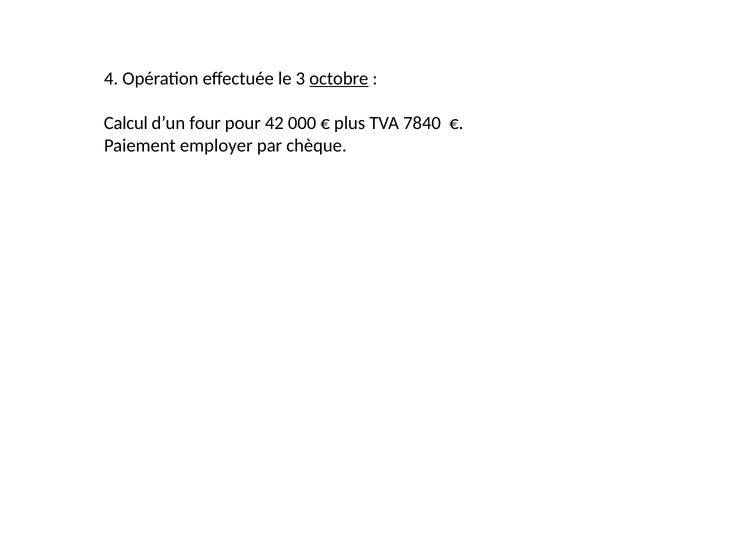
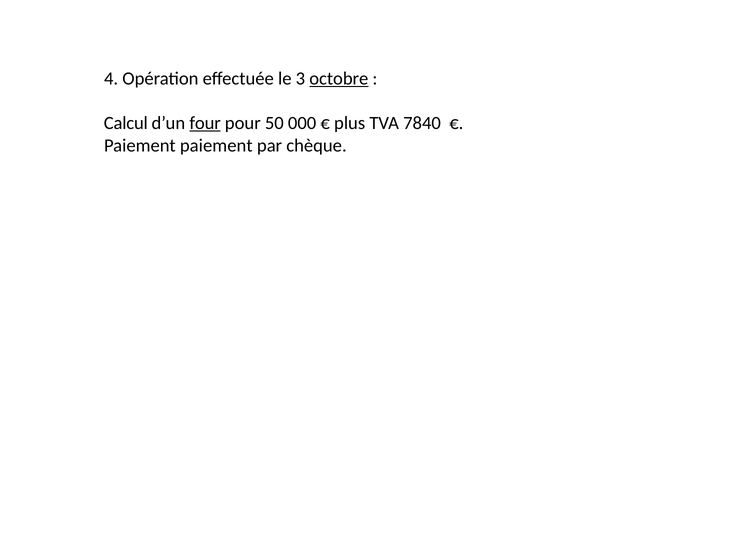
four underline: none -> present
42: 42 -> 50
Paiement employer: employer -> paiement
